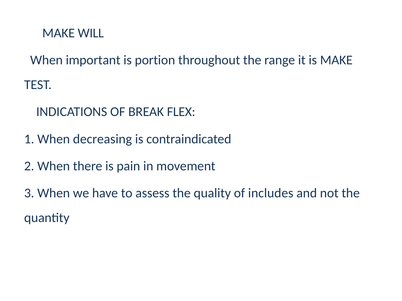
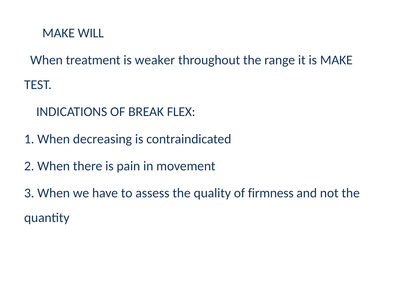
important: important -> treatment
portion: portion -> weaker
includes: includes -> firmness
